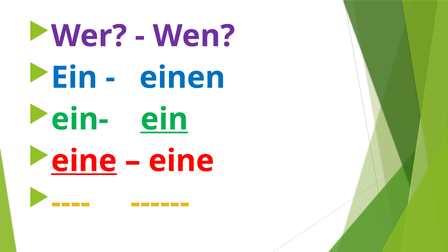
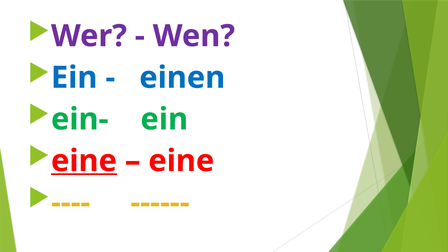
ein at (164, 119) underline: present -> none
